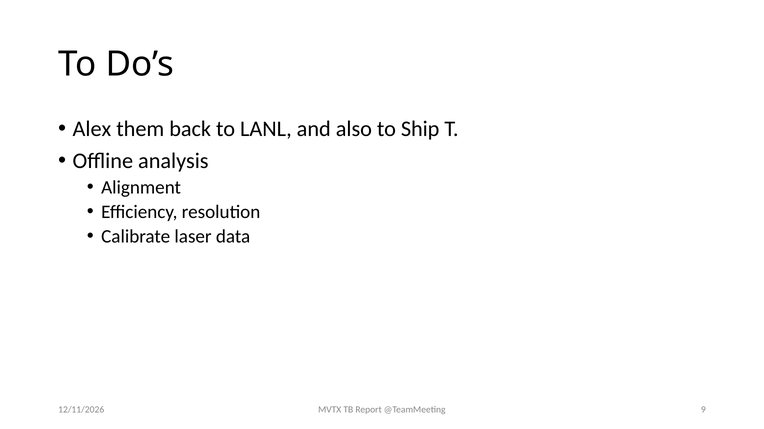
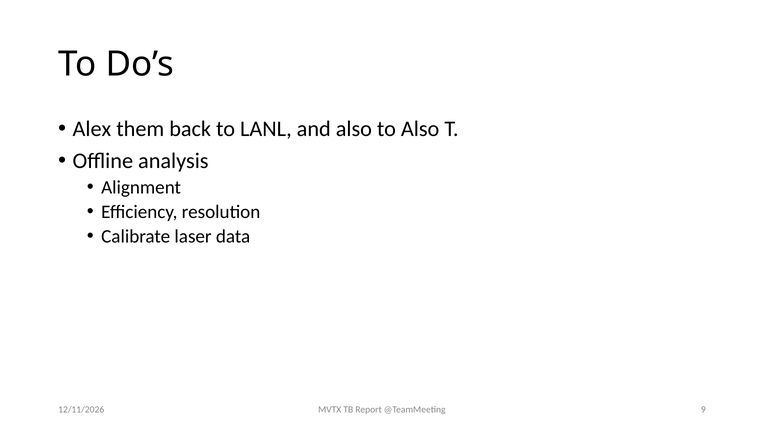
to Ship: Ship -> Also
